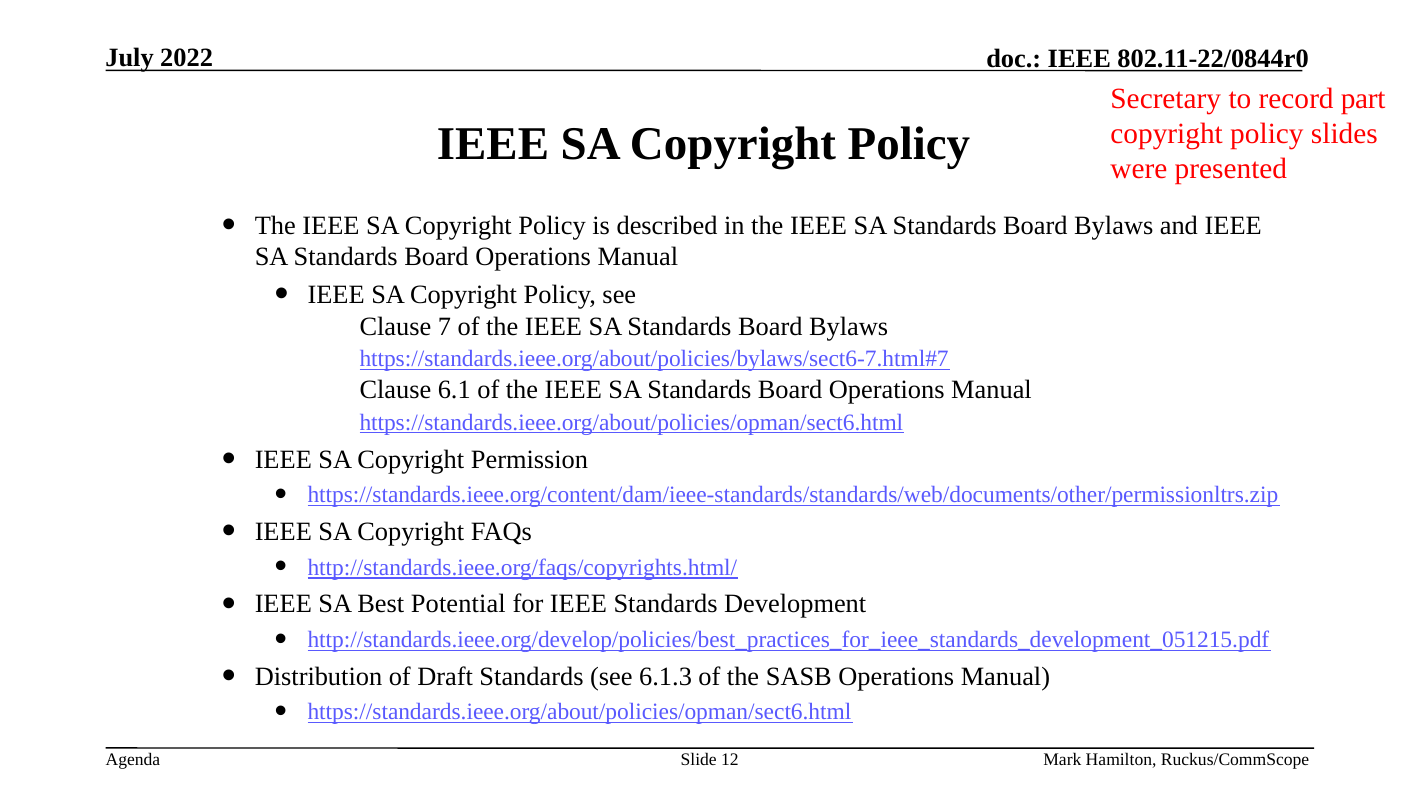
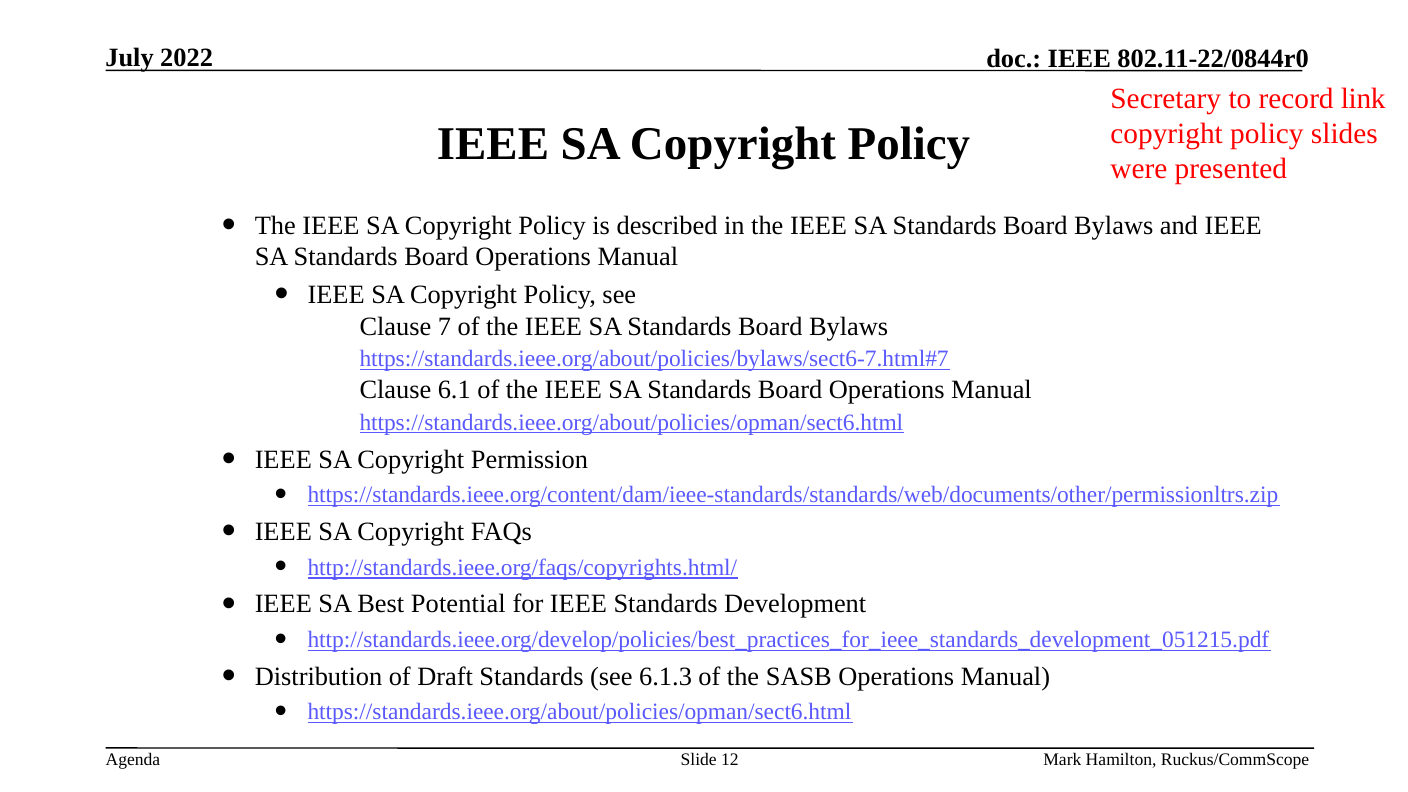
part: part -> link
